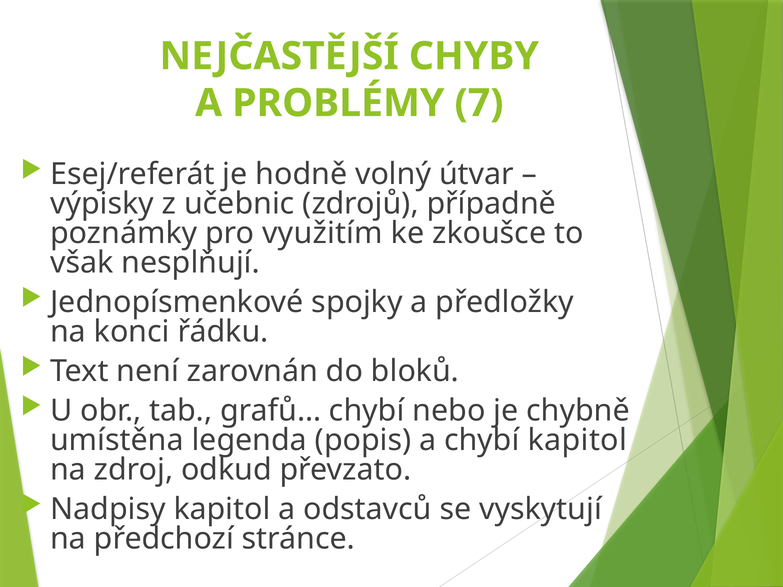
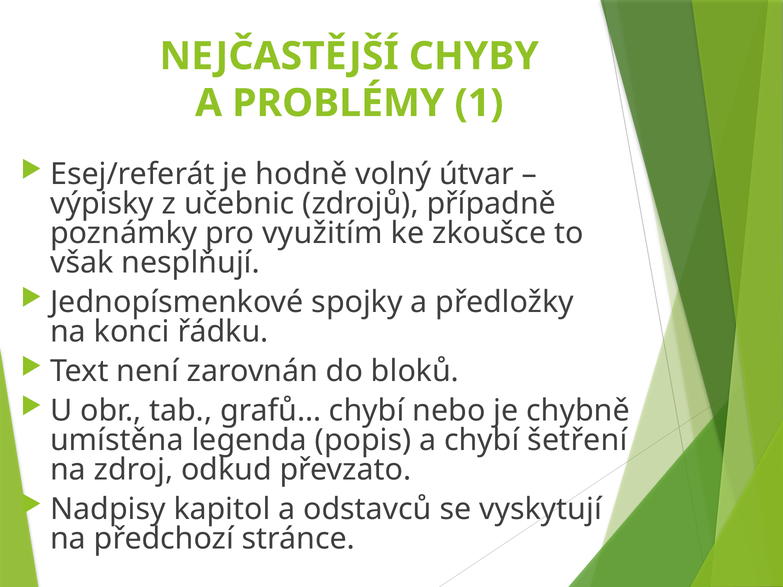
7: 7 -> 1
chybí kapitol: kapitol -> šetření
